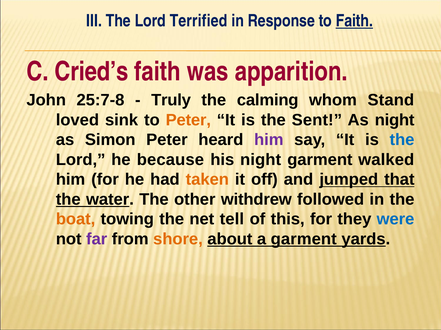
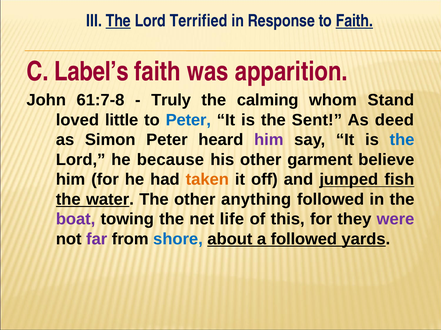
The at (118, 21) underline: none -> present
Cried’s: Cried’s -> Label’s
25:7-8: 25:7-8 -> 61:7-8
sink: sink -> little
Peter at (188, 120) colour: orange -> blue
As night: night -> deed
his night: night -> other
walked: walked -> believe
that: that -> fish
withdrew: withdrew -> anything
boat colour: orange -> purple
tell: tell -> life
were colour: blue -> purple
shore colour: orange -> blue
a garment: garment -> followed
